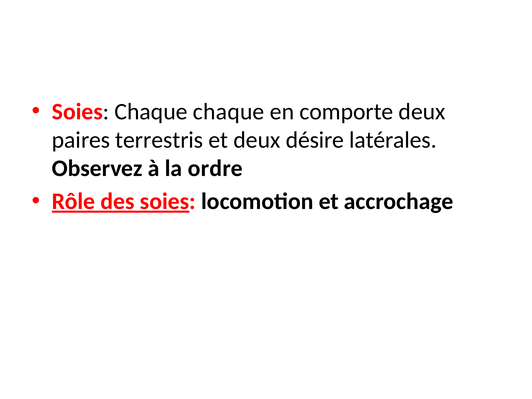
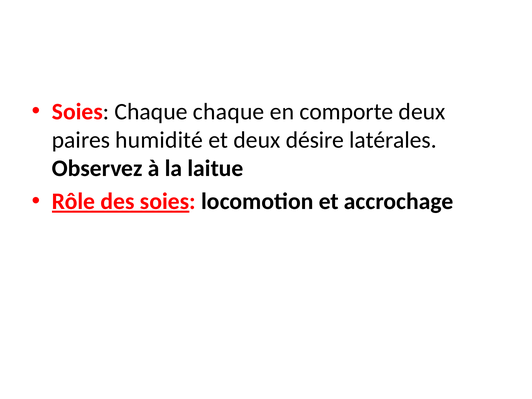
terrestris: terrestris -> humidité
ordre: ordre -> laitue
